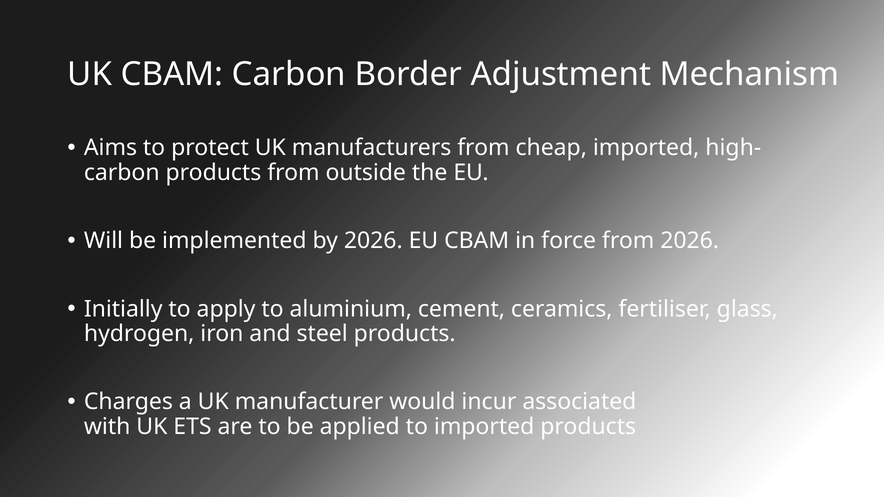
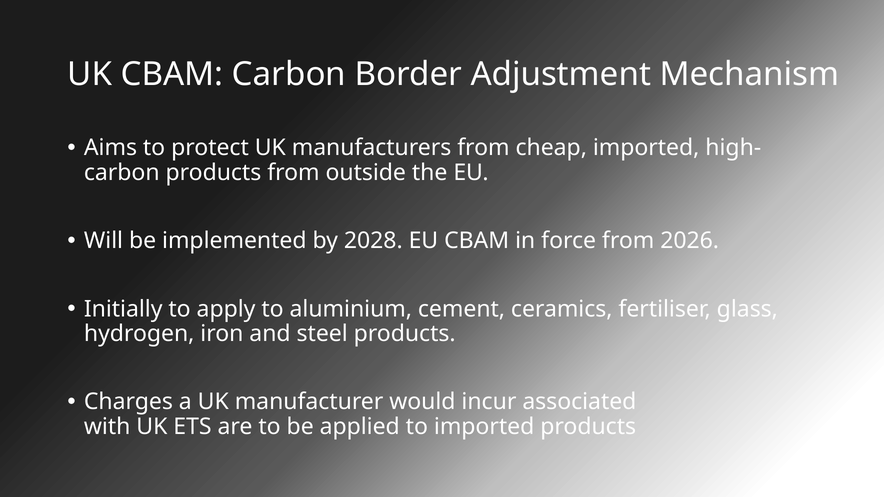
by 2026: 2026 -> 2028
